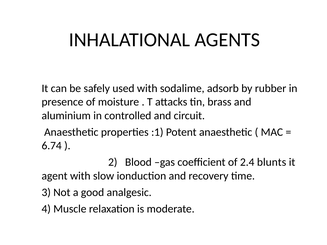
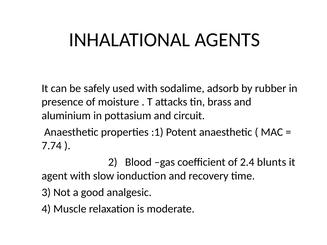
controlled: controlled -> pottasium
6.74: 6.74 -> 7.74
